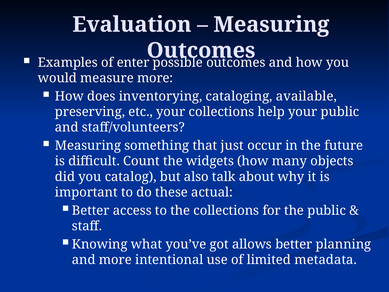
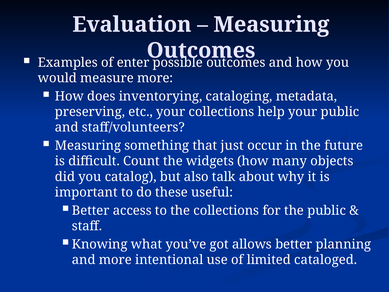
available: available -> metadata
actual: actual -> useful
metadata: metadata -> cataloged
